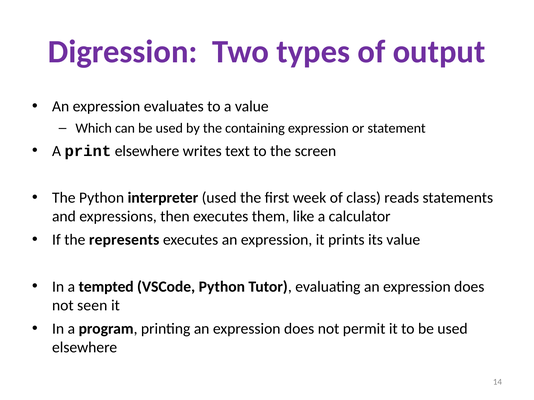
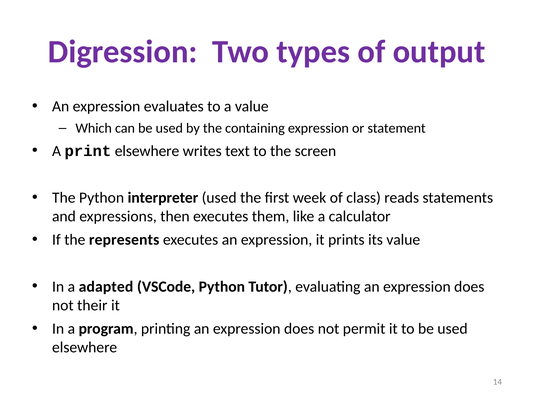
tempted: tempted -> adapted
seen: seen -> their
